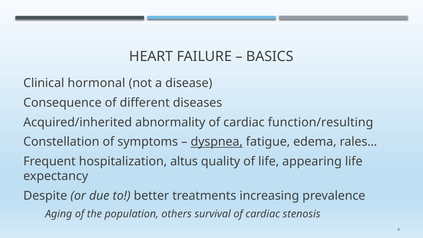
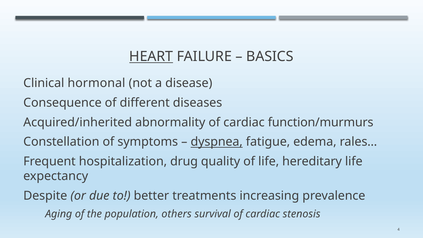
HEART underline: none -> present
function/resulting: function/resulting -> function/murmurs
altus: altus -> drug
appearing: appearing -> hereditary
